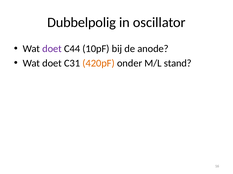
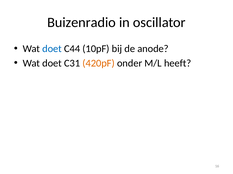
Dubbelpolig: Dubbelpolig -> Buizenradio
doet at (52, 49) colour: purple -> blue
stand: stand -> heeft
